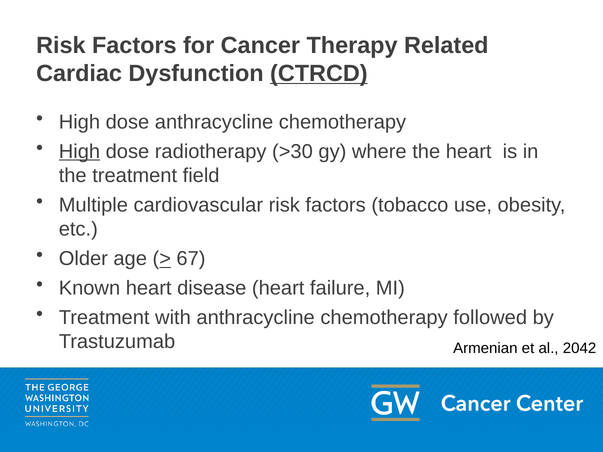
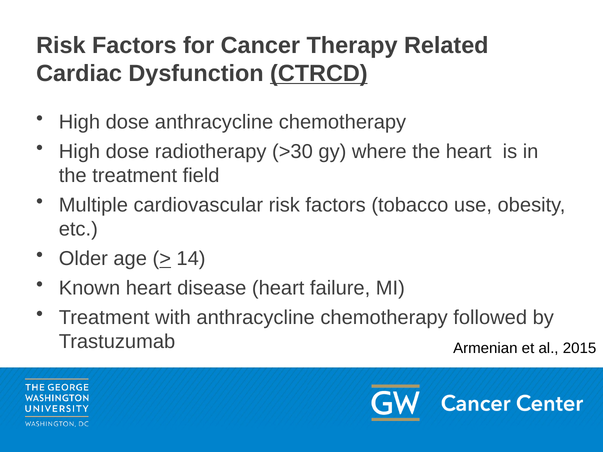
High at (79, 151) underline: present -> none
67: 67 -> 14
2042: 2042 -> 2015
